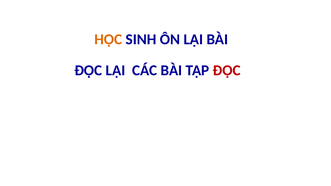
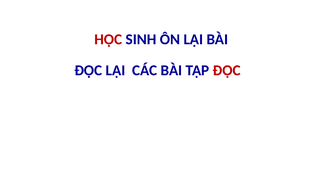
HỌC colour: orange -> red
